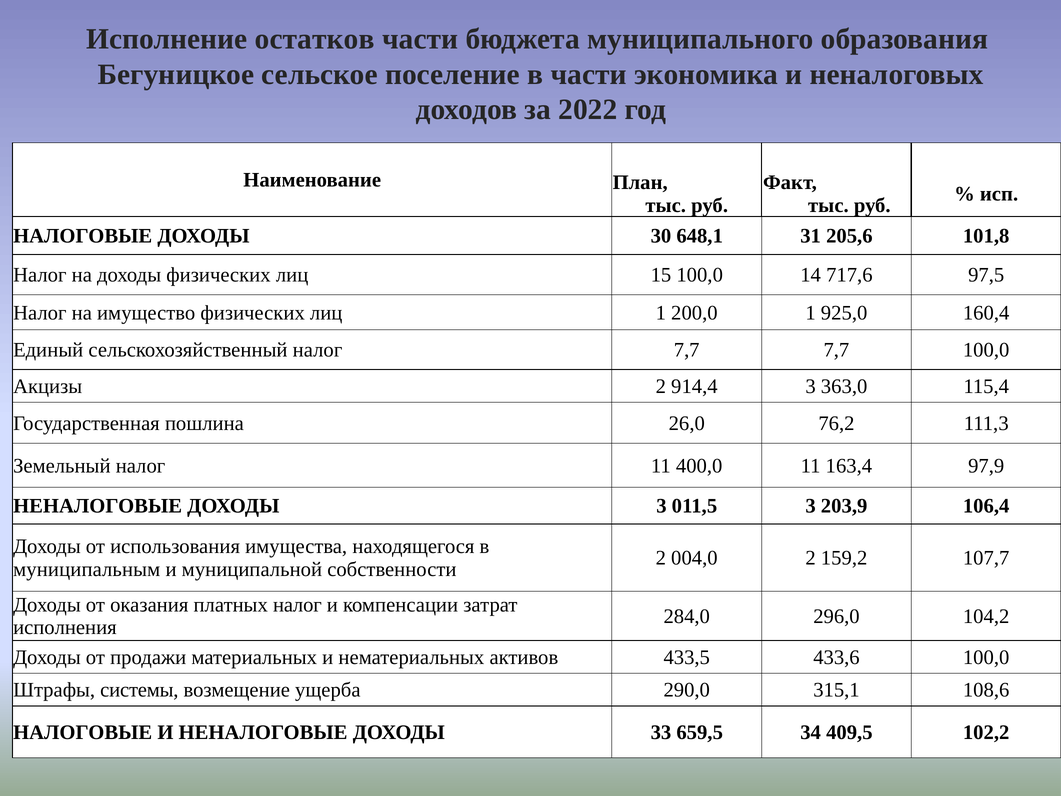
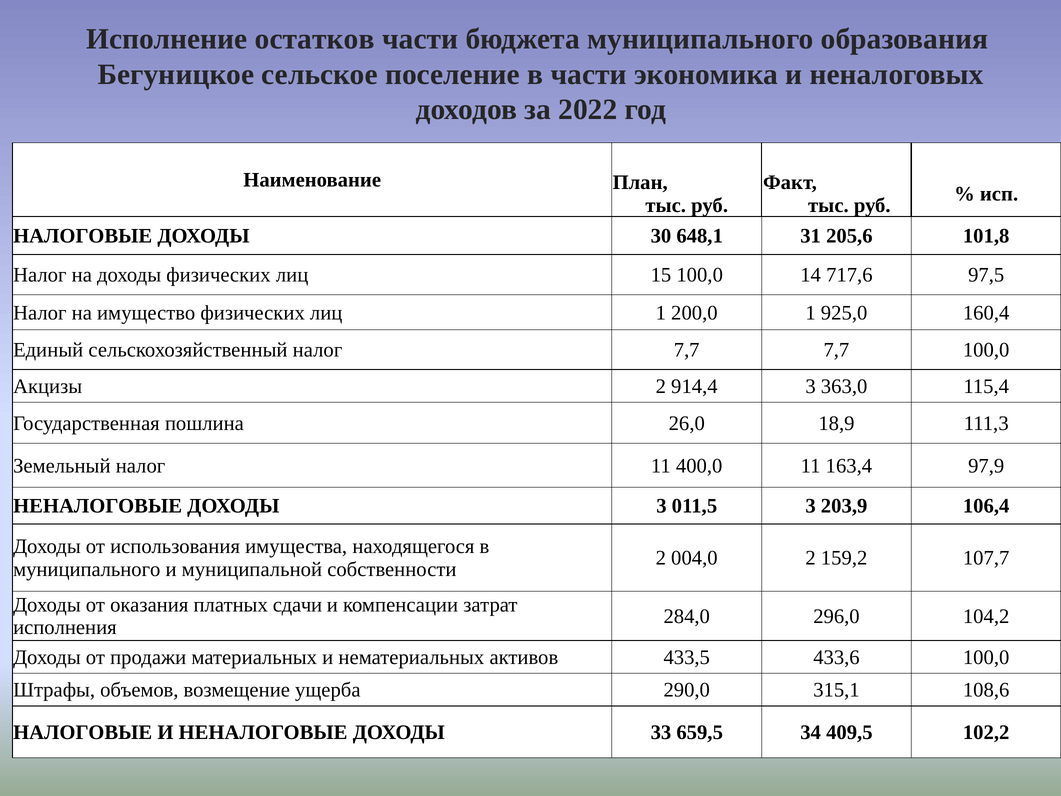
76,2: 76,2 -> 18,9
муниципальным at (87, 569): муниципальным -> муниципального
платных налог: налог -> сдачи
системы: системы -> объемов
